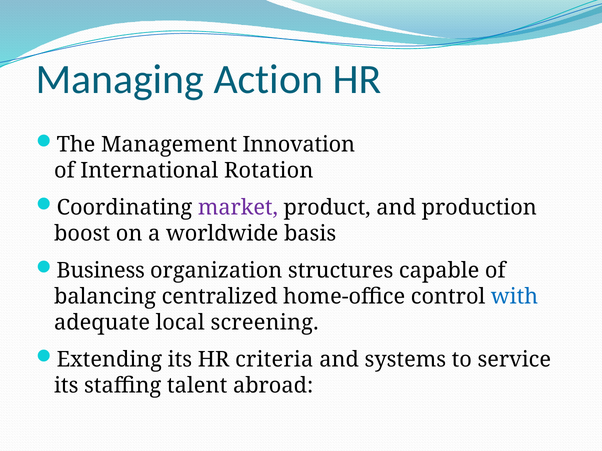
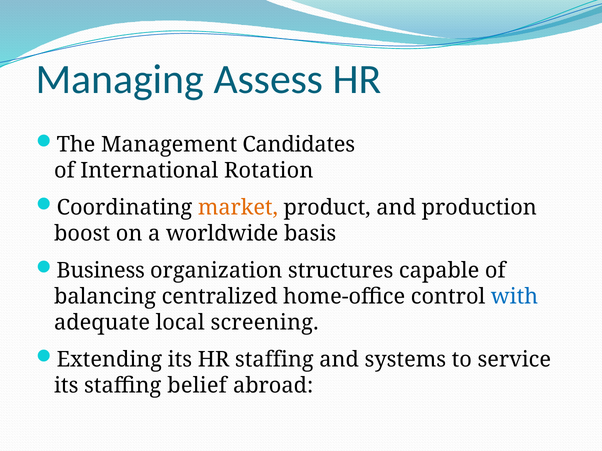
Action: Action -> Assess
Innovation: Innovation -> Candidates
market colour: purple -> orange
HR criteria: criteria -> staffing
talent: talent -> belief
